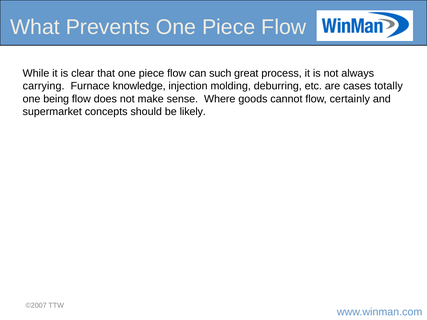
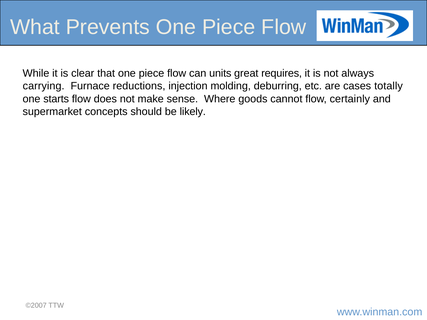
such: such -> units
process: process -> requires
knowledge: knowledge -> reductions
being: being -> starts
